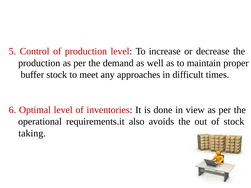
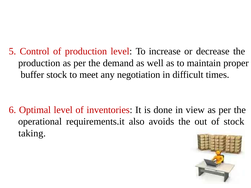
approaches: approaches -> negotiation
